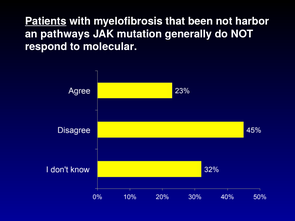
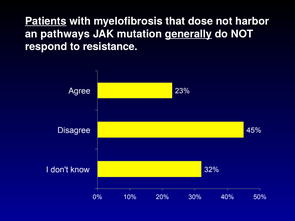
been: been -> dose
generally underline: none -> present
molecular: molecular -> resistance
